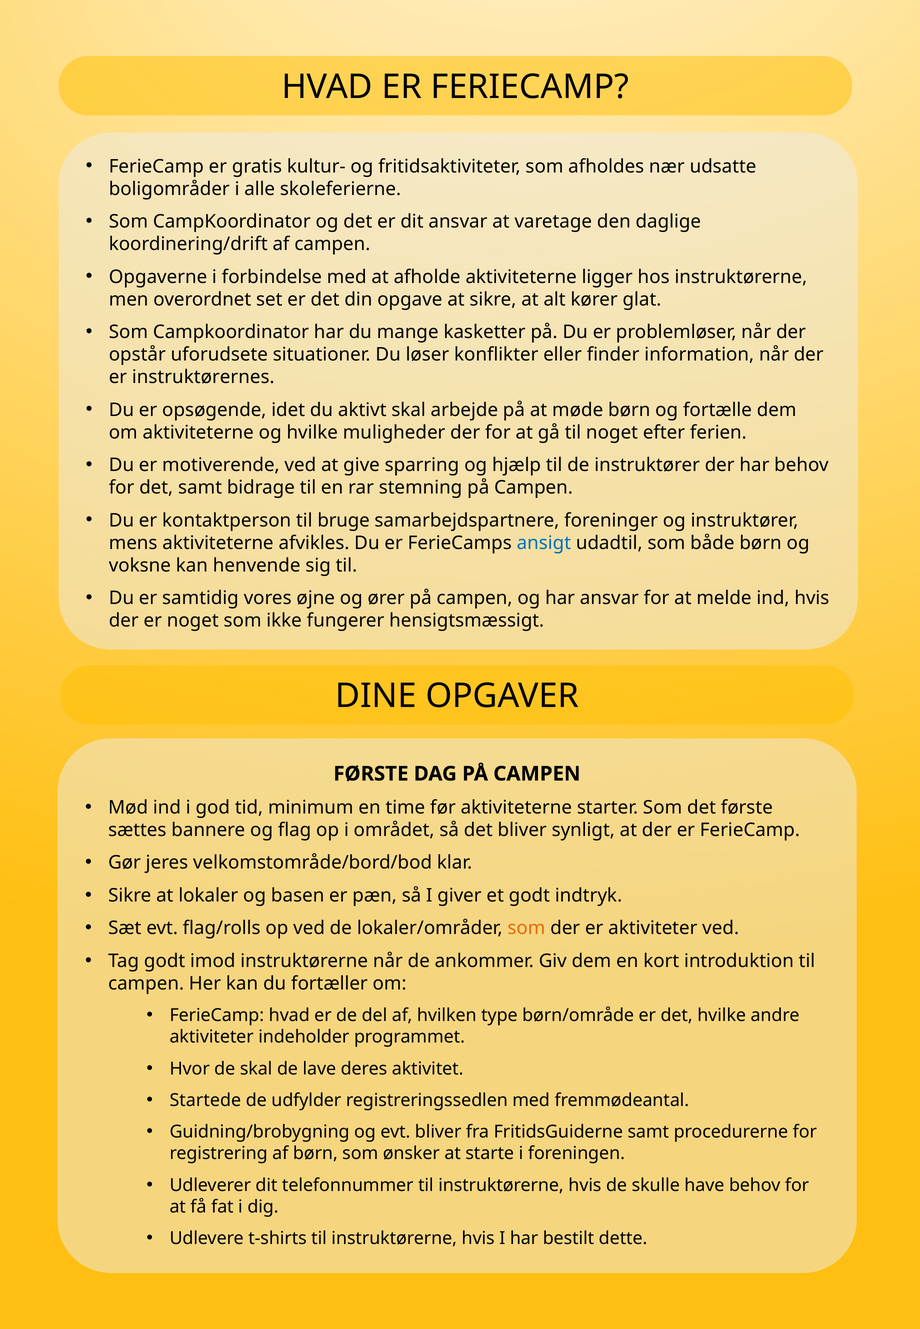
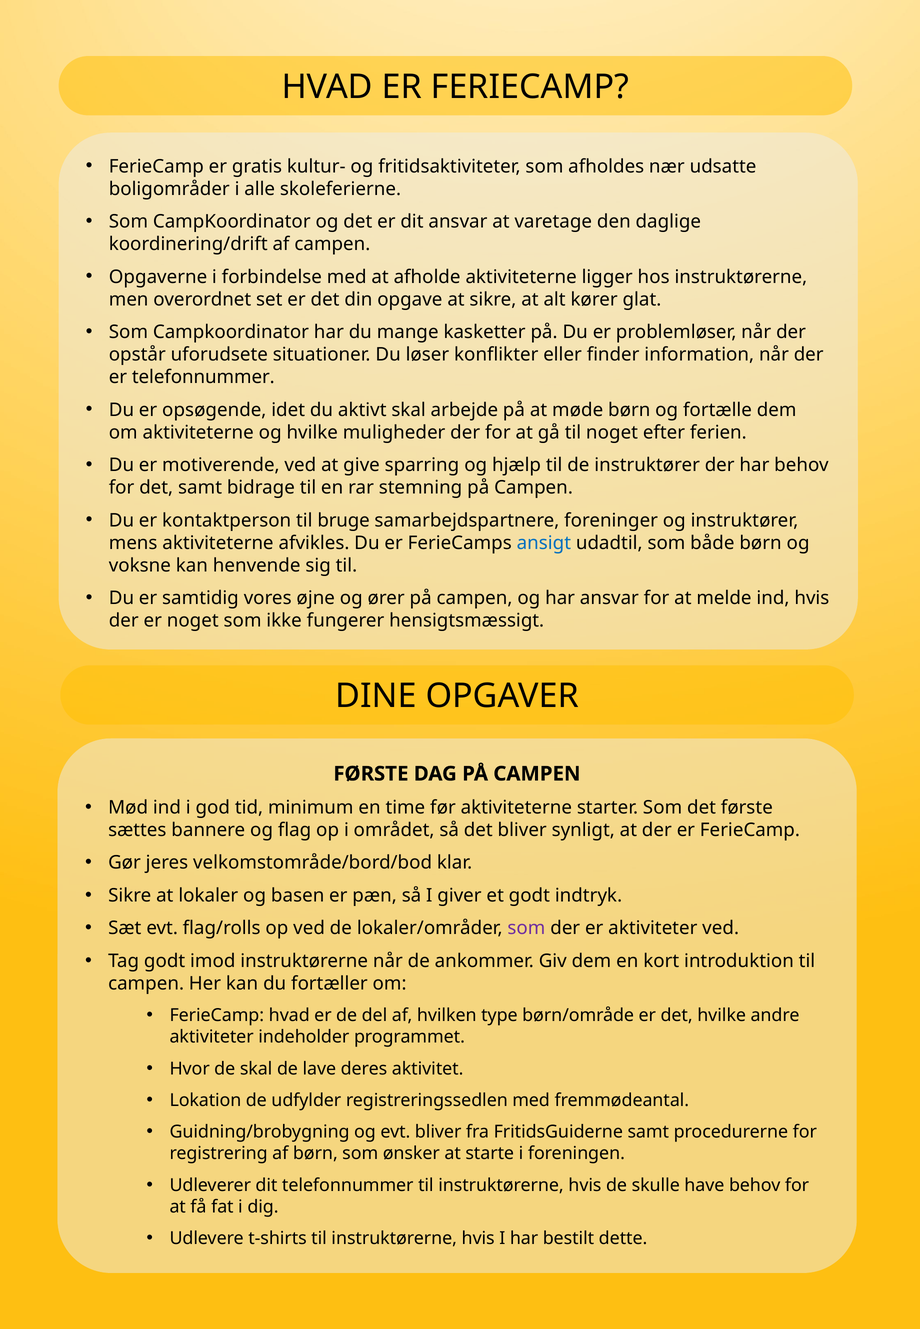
er instruktørernes: instruktørernes -> telefonnummer
som at (526, 928) colour: orange -> purple
Startede: Startede -> Lokation
